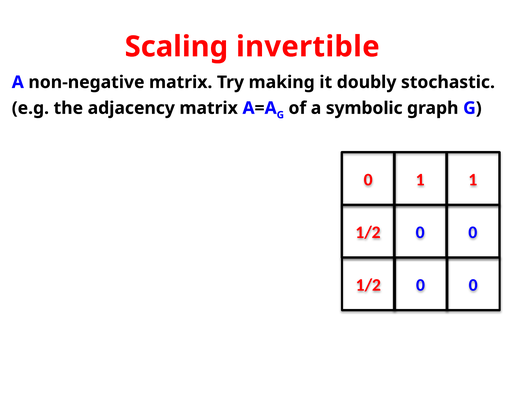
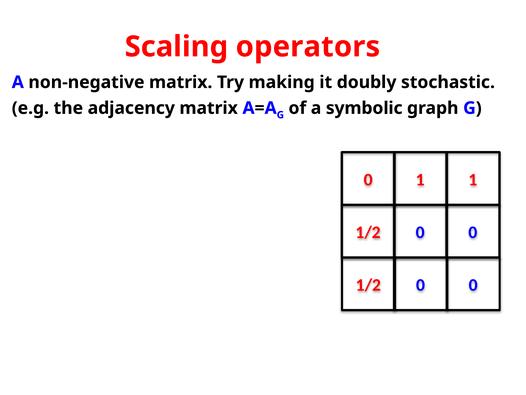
invertible: invertible -> operators
